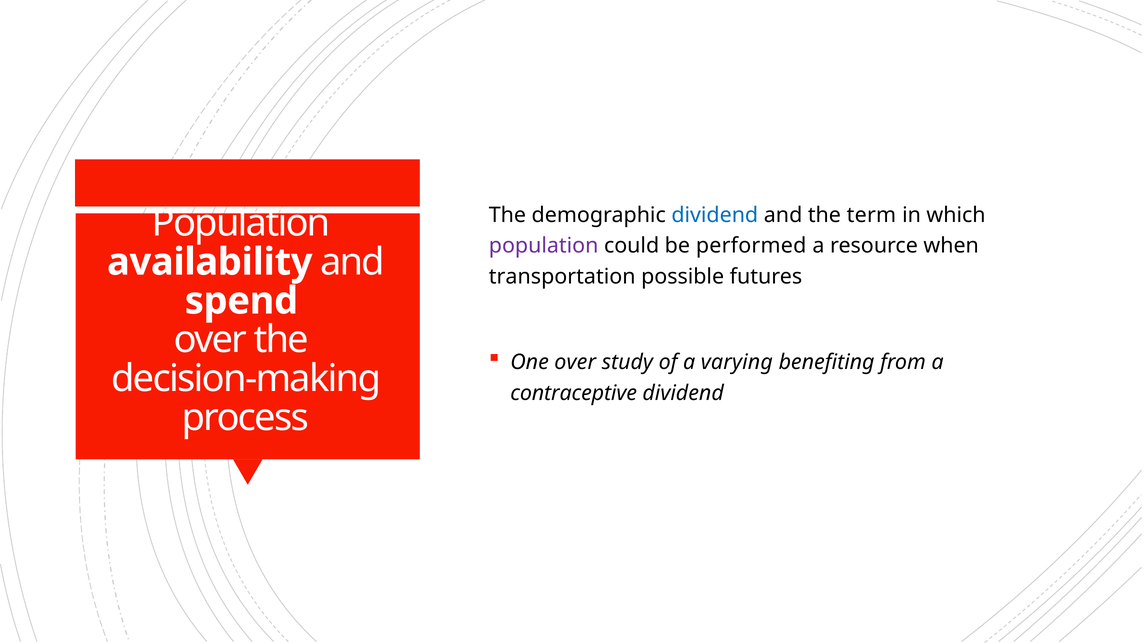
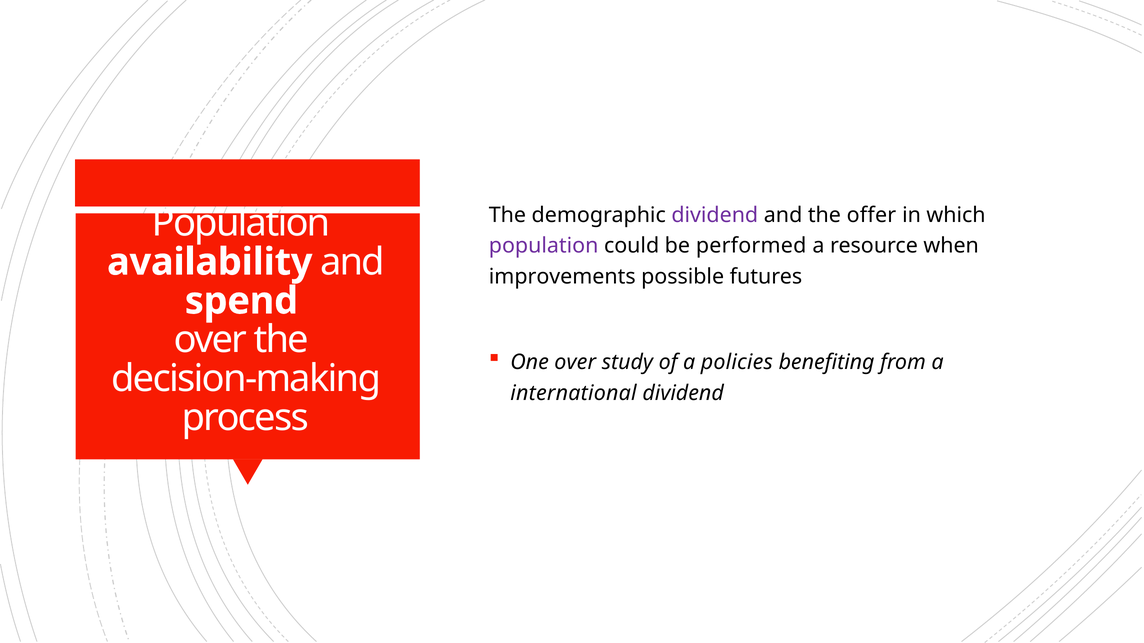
dividend at (715, 215) colour: blue -> purple
term: term -> offer
transportation: transportation -> improvements
varying: varying -> policies
contraceptive: contraceptive -> international
